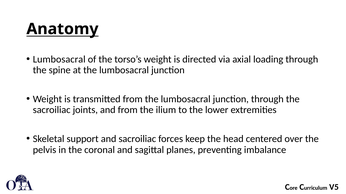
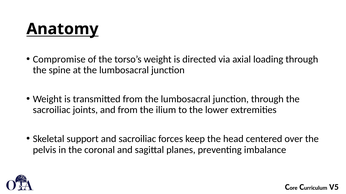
Lumbosacral at (59, 59): Lumbosacral -> Compromise
